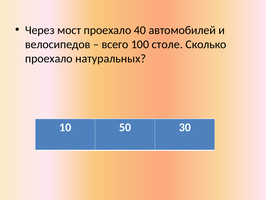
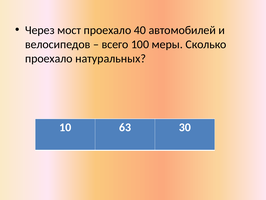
столе: столе -> меры
50: 50 -> 63
